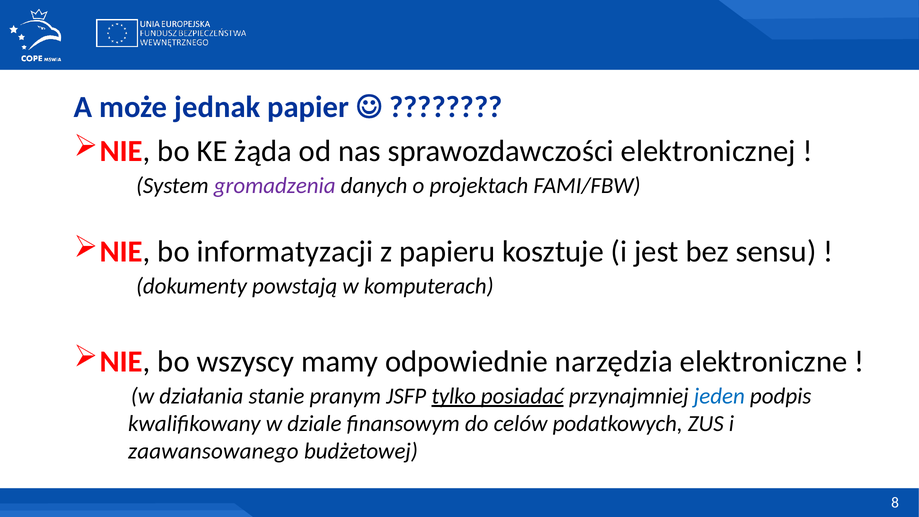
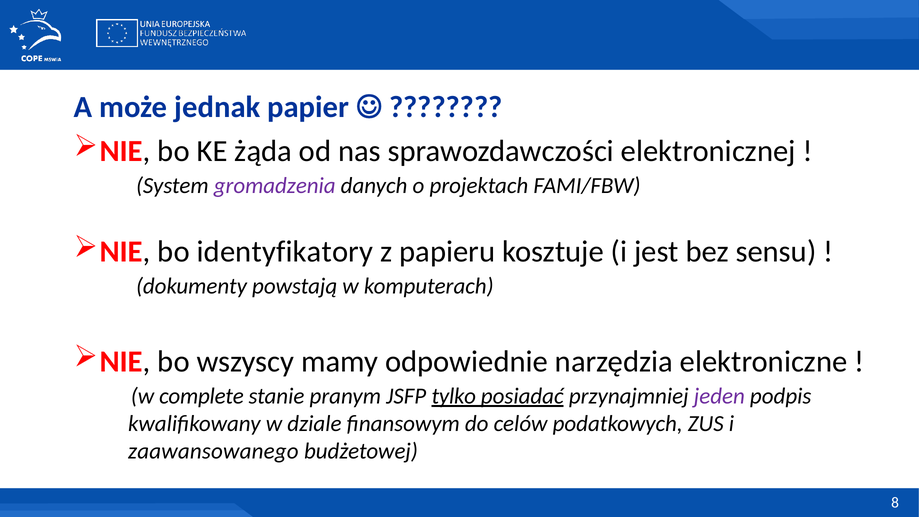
informatyzacji: informatyzacji -> identyfikatory
działania: działania -> complete
jeden colour: blue -> purple
